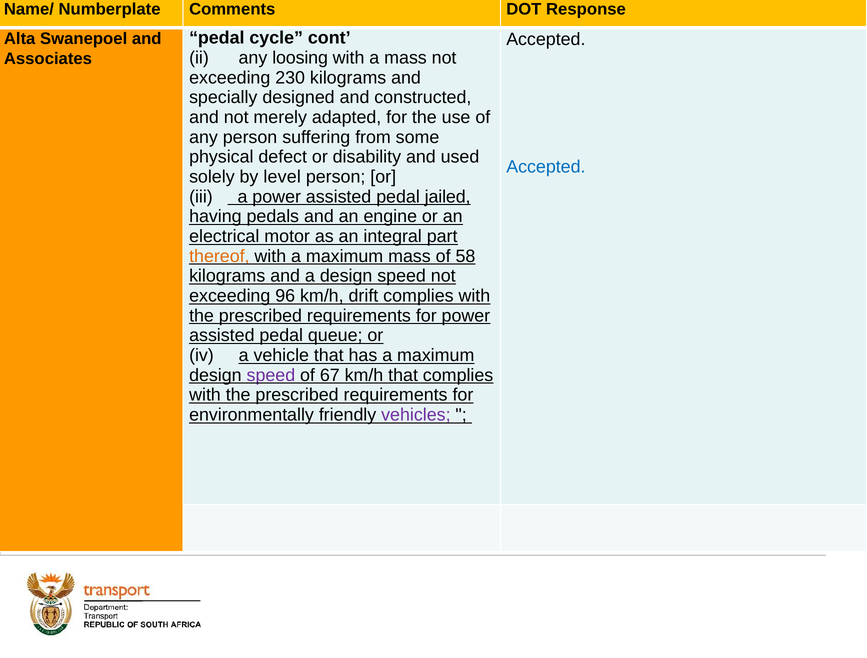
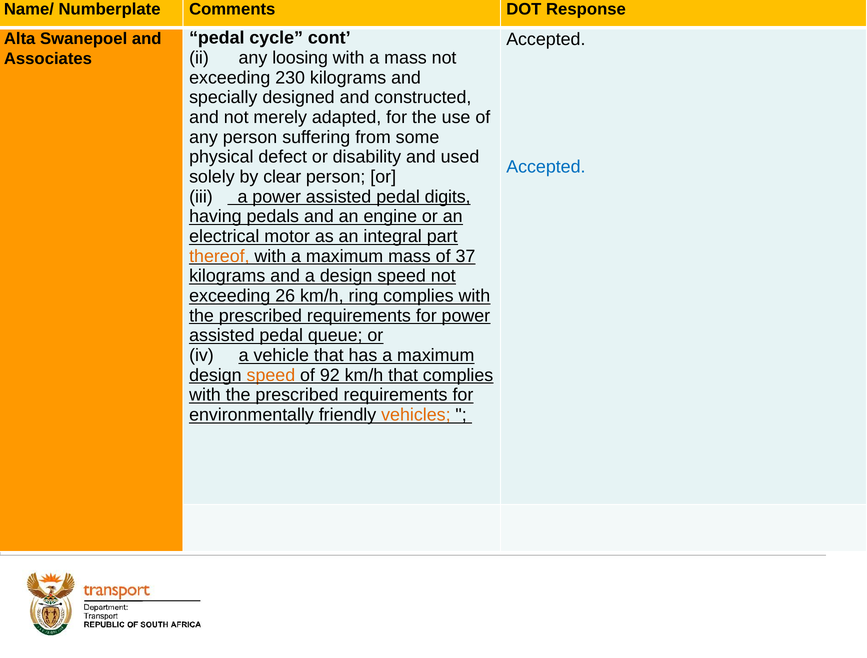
level: level -> clear
jailed: jailed -> digits
58: 58 -> 37
96: 96 -> 26
drift: drift -> ring
speed at (271, 375) colour: purple -> orange
67: 67 -> 92
vehicles colour: purple -> orange
